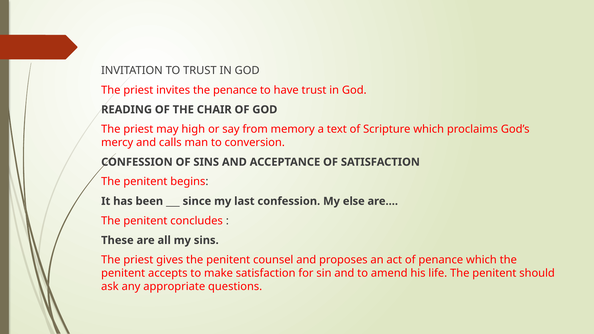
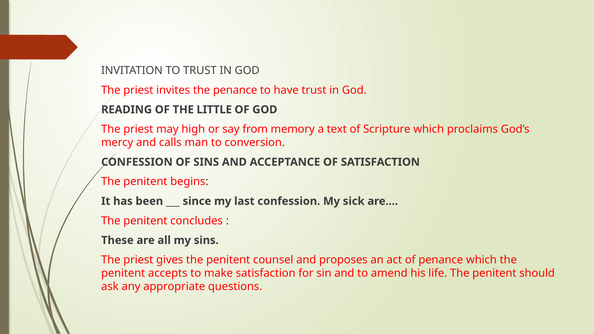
CHAIR: CHAIR -> LITTLE
else: else -> sick
